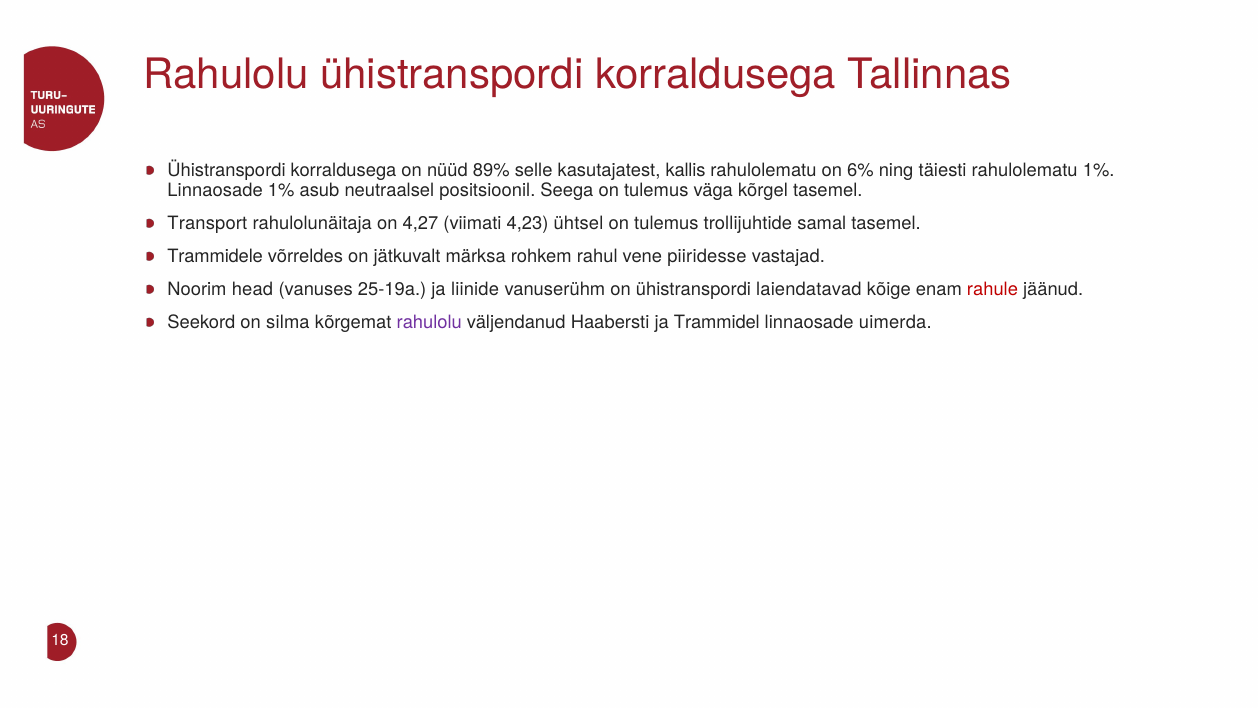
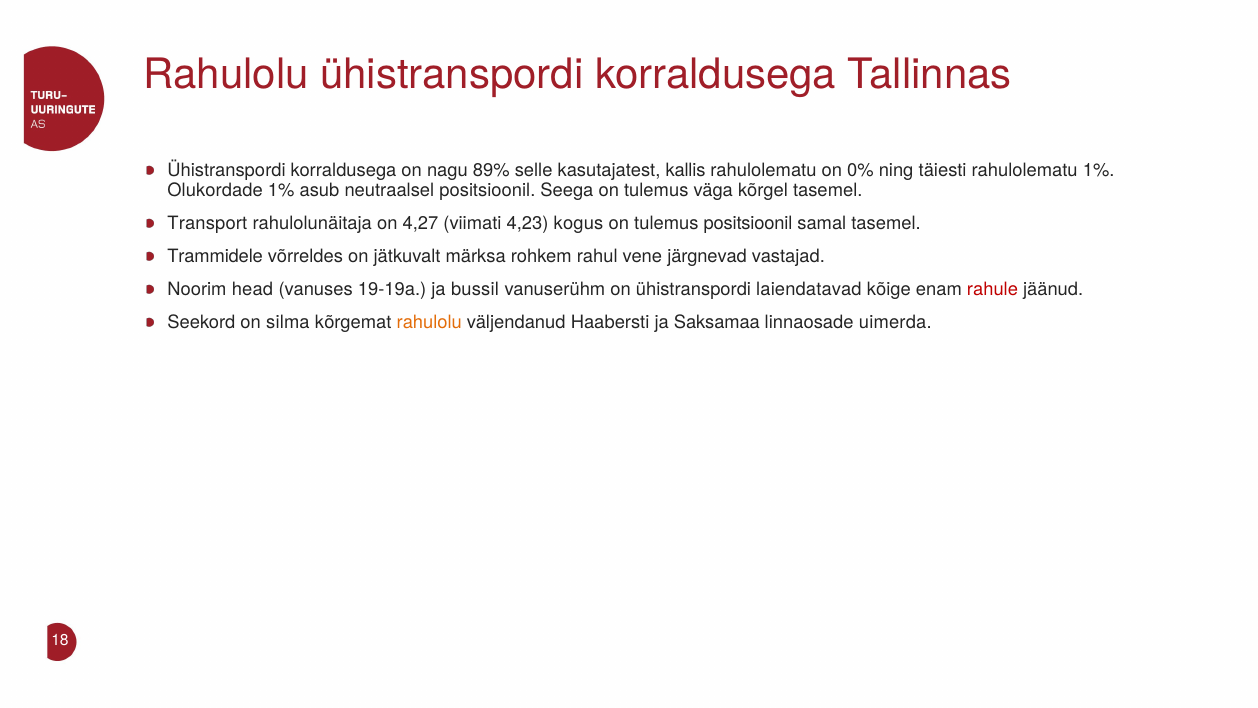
nüüd: nüüd -> nagu
6%: 6% -> 0%
Linnaosade at (215, 191): Linnaosade -> Olukordade
ühtsel: ühtsel -> kogus
tulemus trollijuhtide: trollijuhtide -> positsioonil
piiridesse: piiridesse -> järgnevad
25-19a: 25-19a -> 19-19a
liinide: liinide -> bussil
rahulolu at (429, 322) colour: purple -> orange
Trammidel: Trammidel -> Saksamaa
